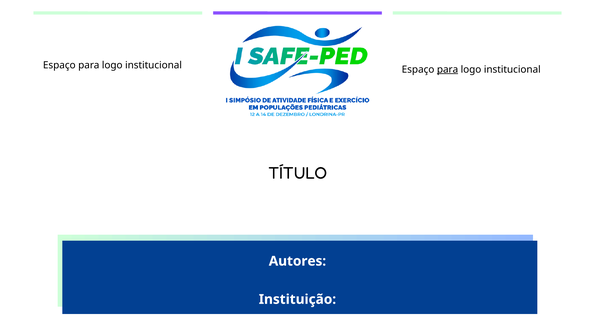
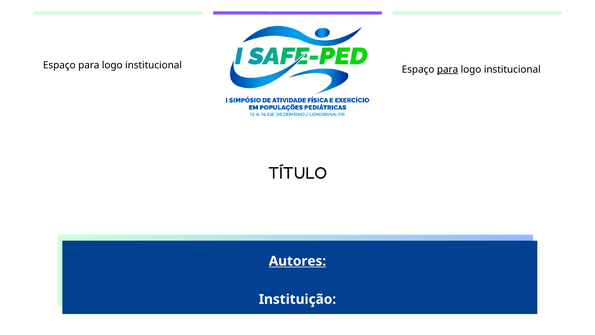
Autores underline: none -> present
